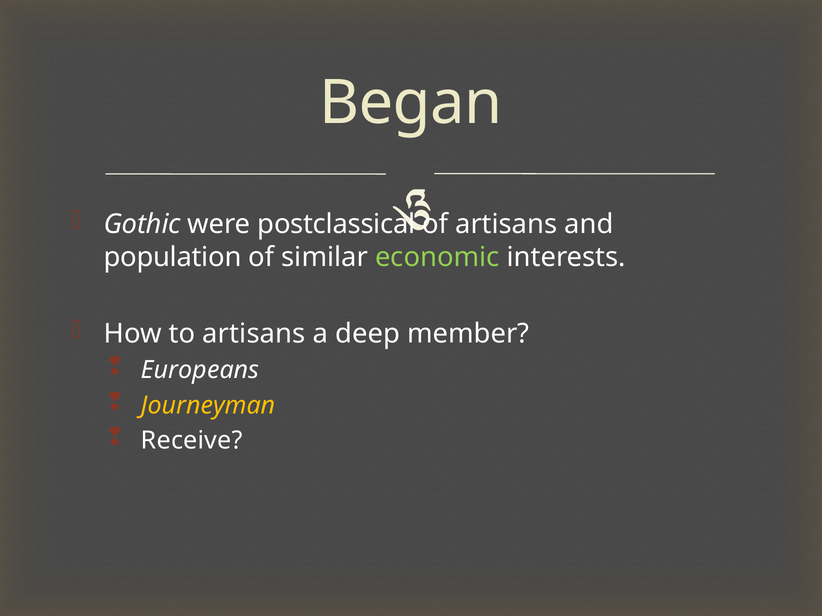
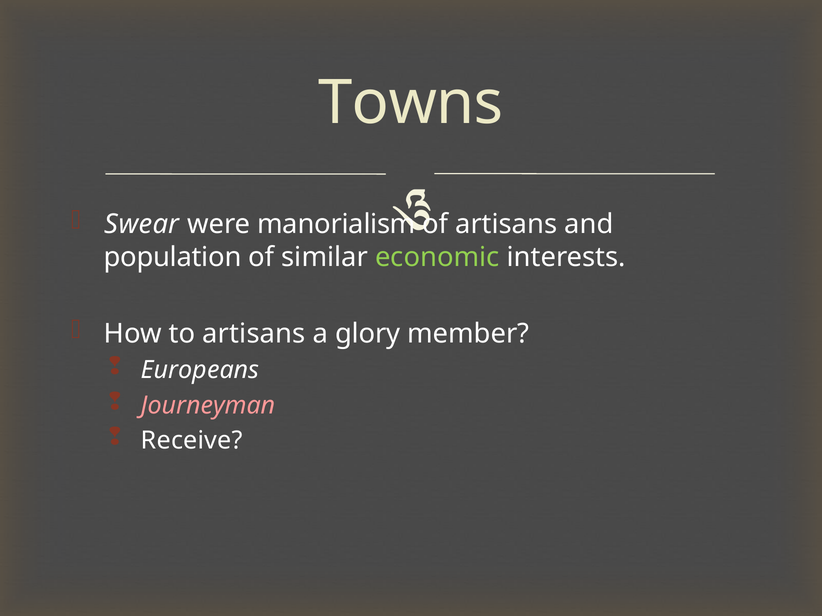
Began: Began -> Towns
Gothic: Gothic -> Swear
postclassical: postclassical -> manorialism
deep: deep -> glory
Journeyman colour: yellow -> pink
